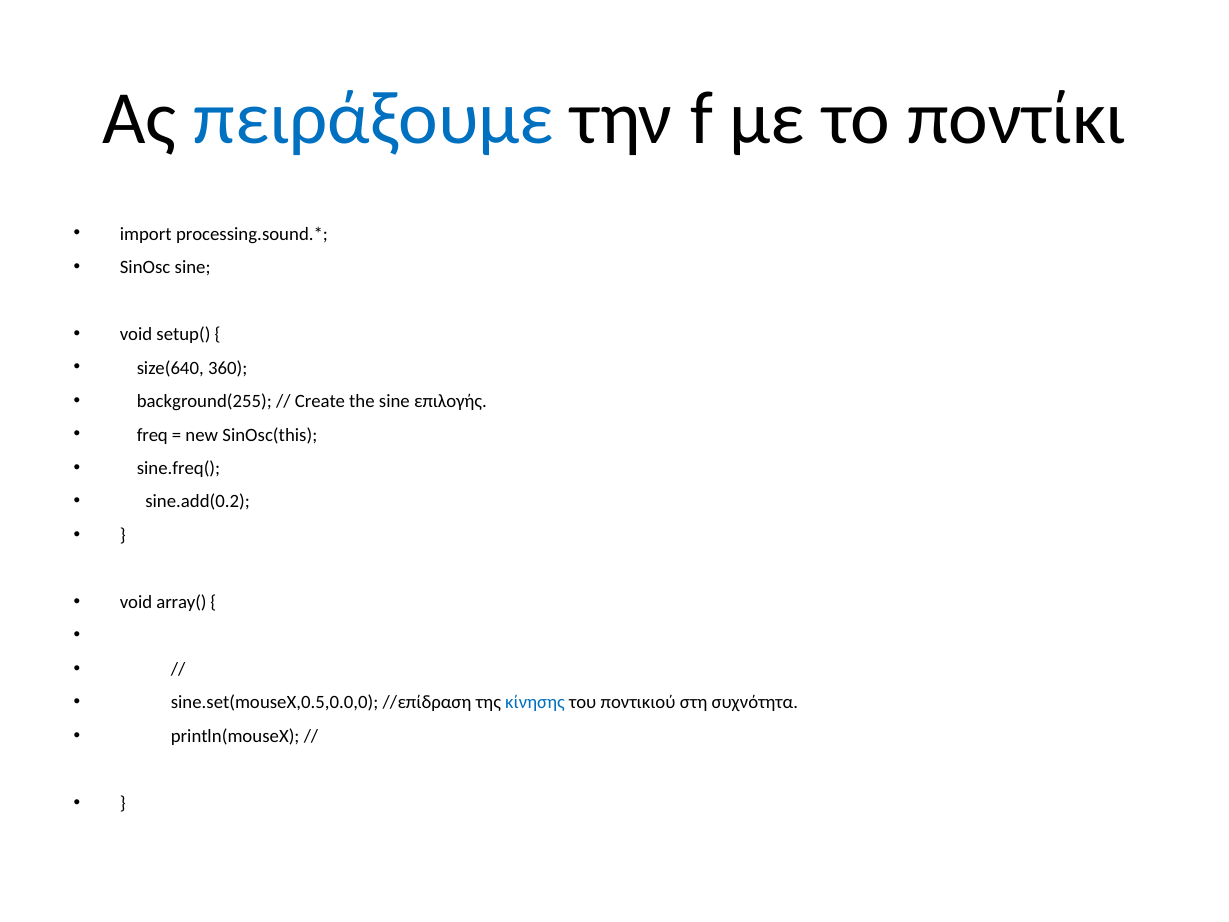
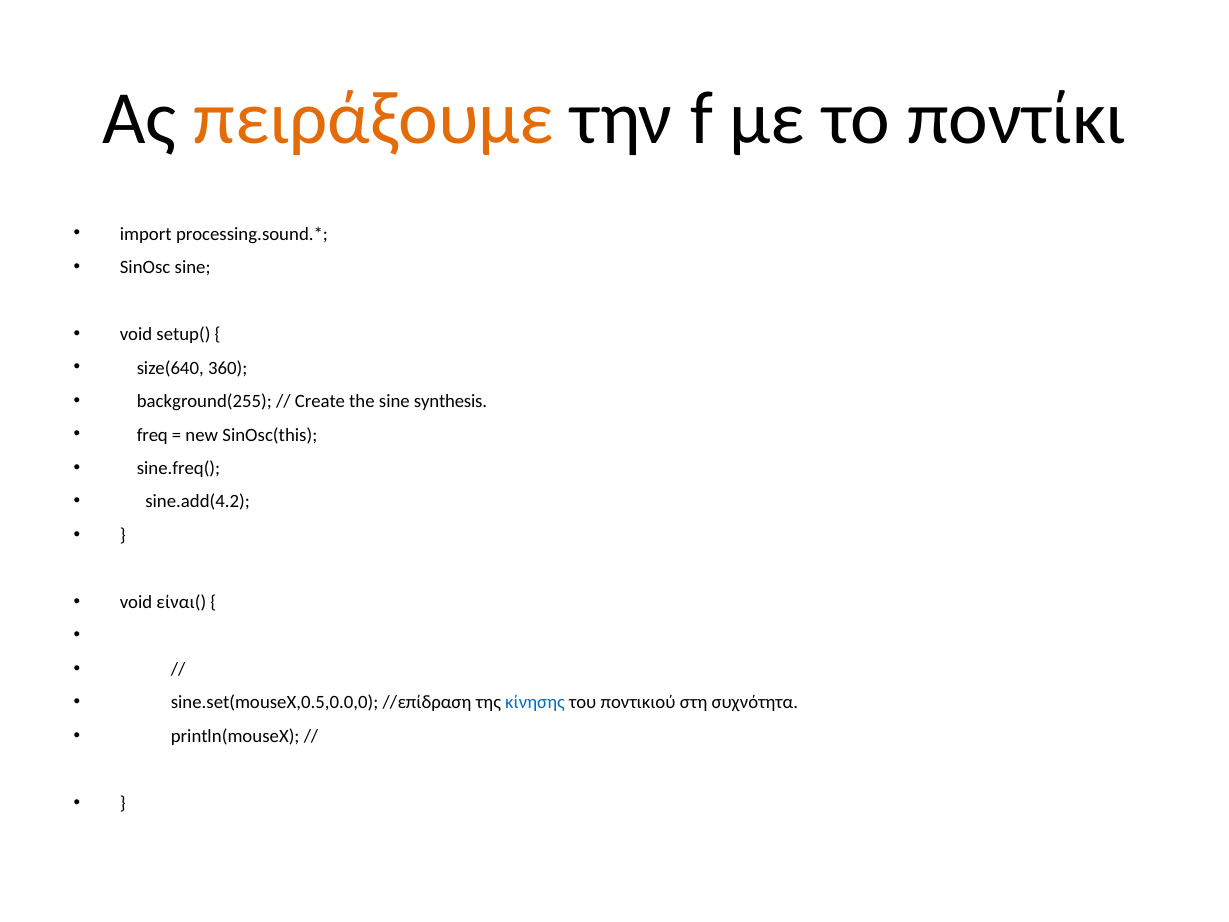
πειράξουμε colour: blue -> orange
επιλογής: επιλογής -> synthesis
sine.add(0.2: sine.add(0.2 -> sine.add(4.2
array(: array( -> είναι(
